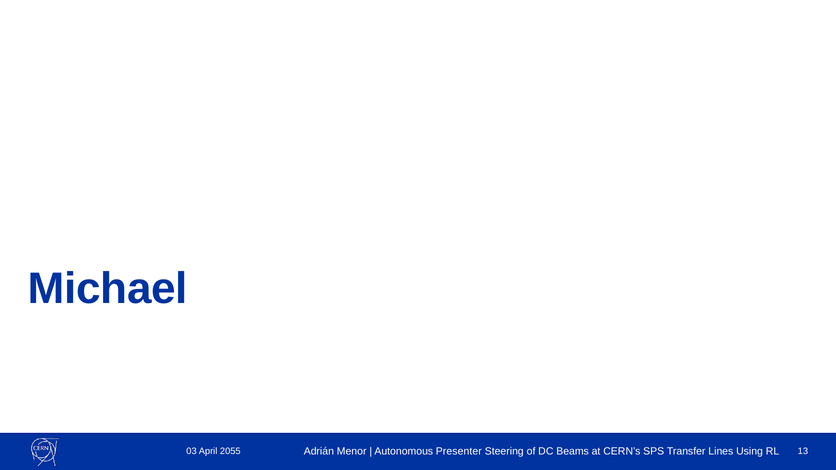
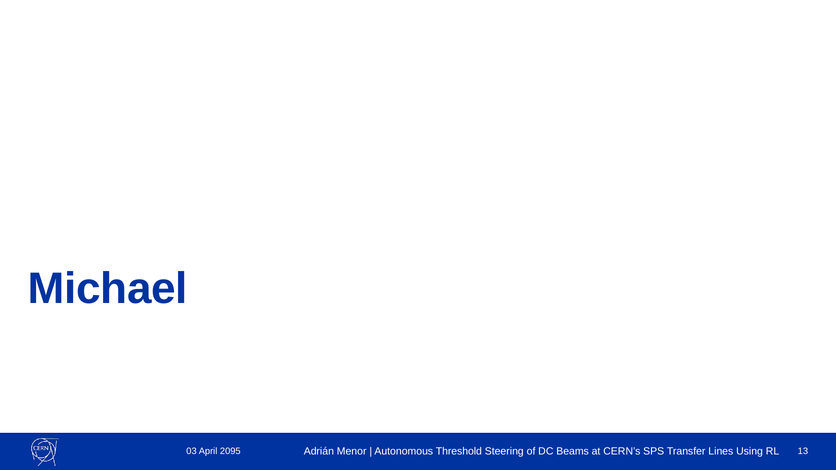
Presenter: Presenter -> Threshold
2055: 2055 -> 2095
